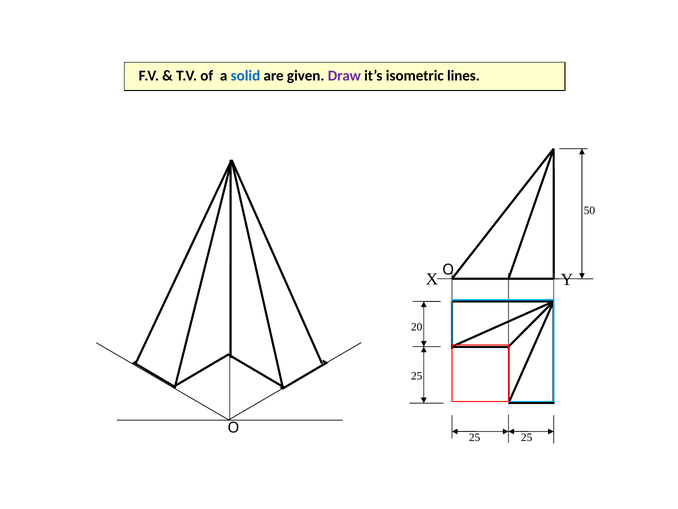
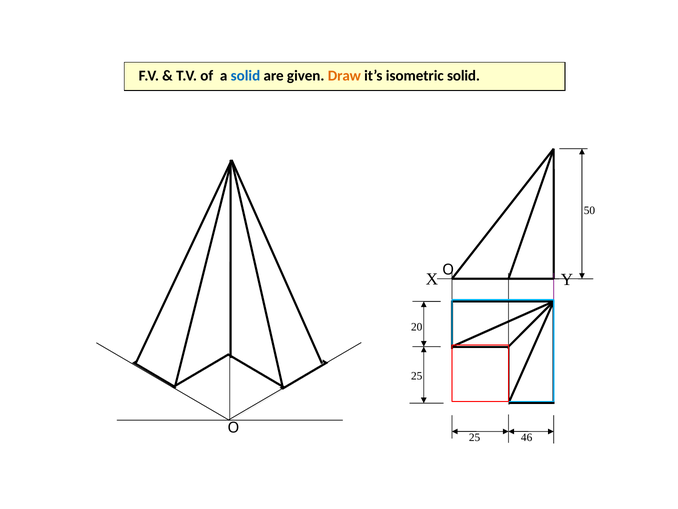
Draw colour: purple -> orange
isometric lines: lines -> solid
25 at (527, 437): 25 -> 46
